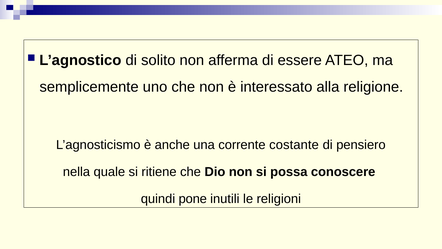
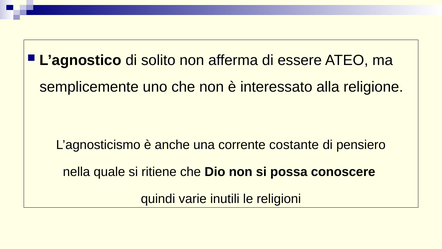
pone: pone -> varie
